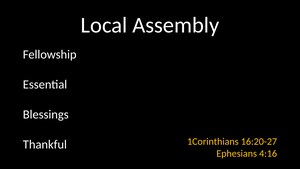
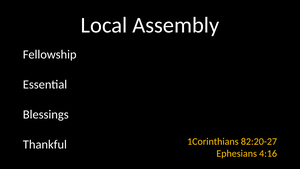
16:20-27: 16:20-27 -> 82:20-27
